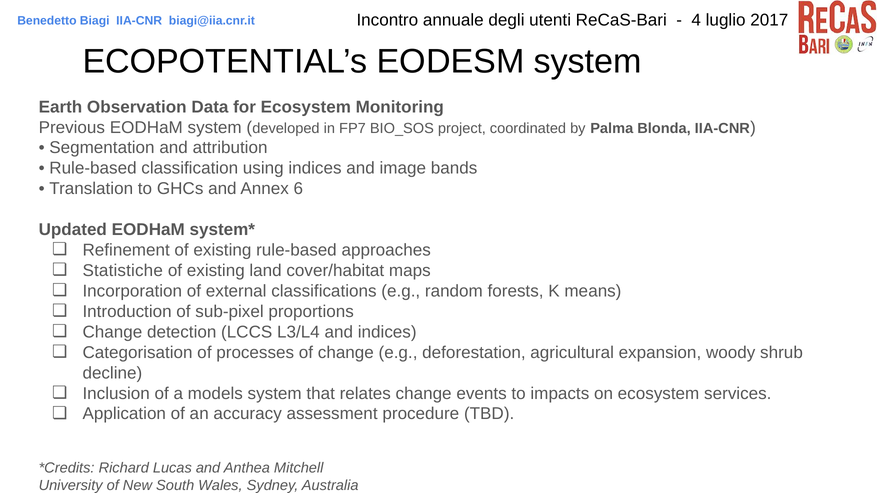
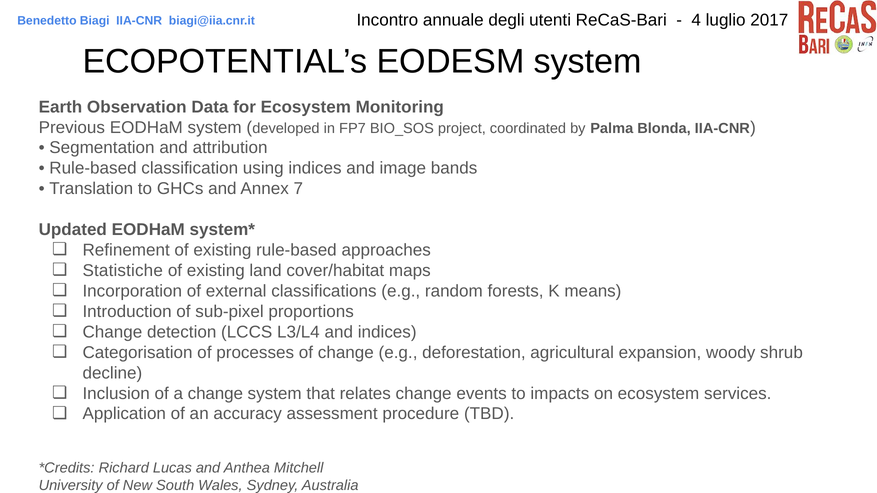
6: 6 -> 7
a models: models -> change
